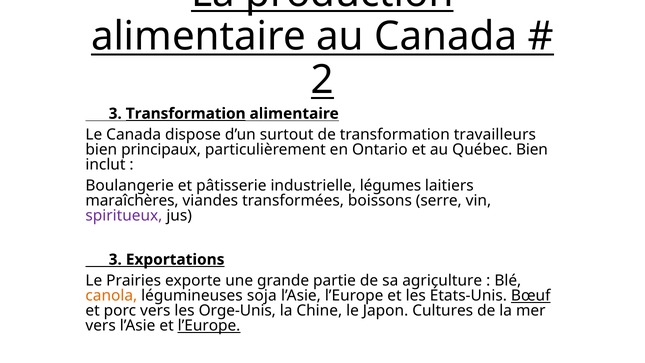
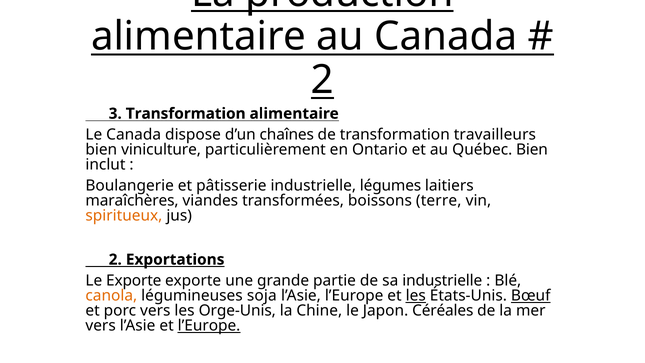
Transformation at (186, 114) underline: present -> none
surtout: surtout -> chaînes
principaux: principaux -> viniculture
serre: serre -> terre
spiritueux colour: purple -> orange
3 at (115, 259): 3 -> 2
Le Prairies: Prairies -> Exporte
sa agriculture: agriculture -> industrielle
les at (416, 295) underline: none -> present
Cultures: Cultures -> Céréales
